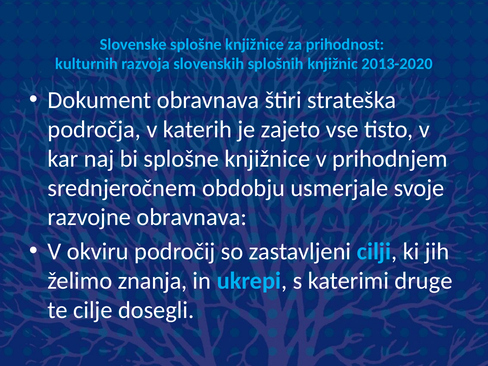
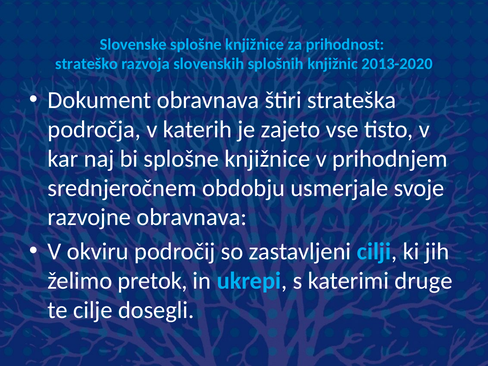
kulturnih: kulturnih -> strateško
znanja: znanja -> pretok
